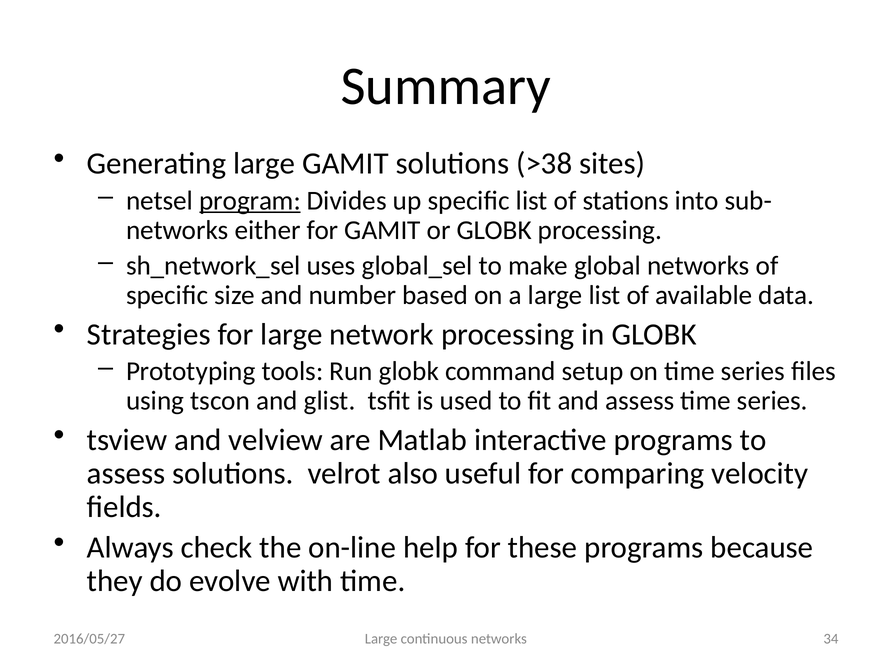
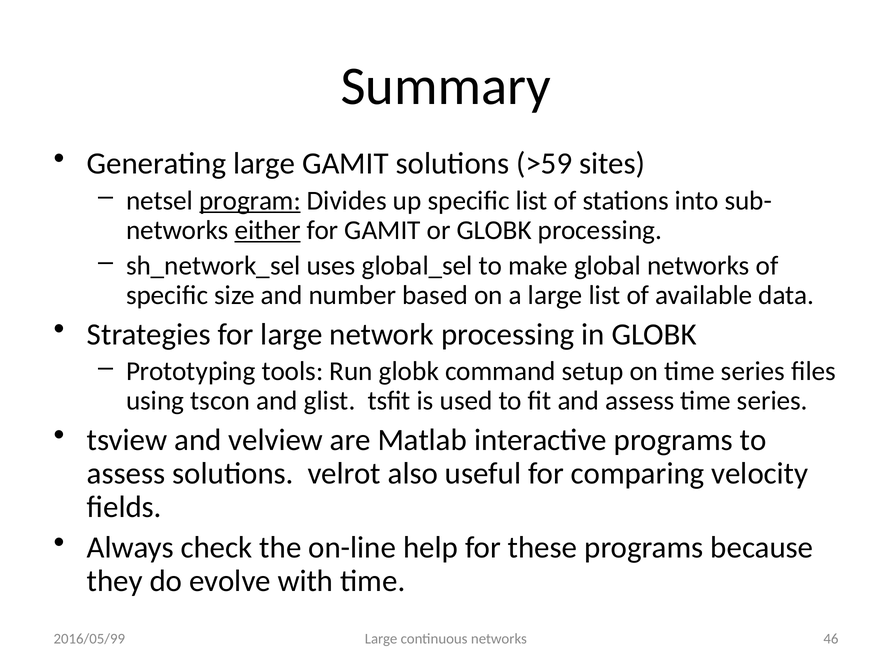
>38: >38 -> >59
either underline: none -> present
34: 34 -> 46
2016/05/27: 2016/05/27 -> 2016/05/99
